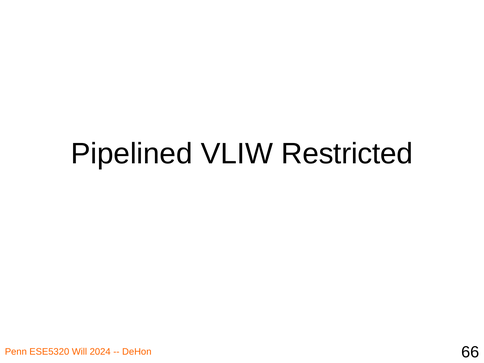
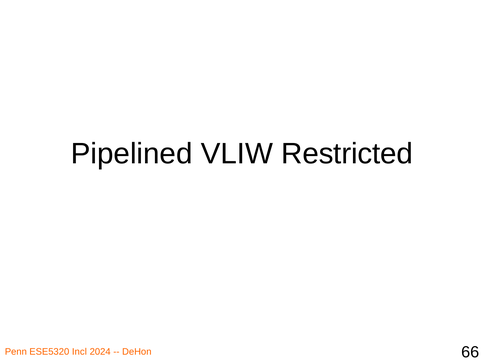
Will: Will -> Incl
